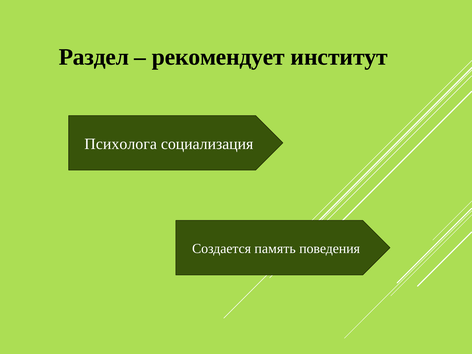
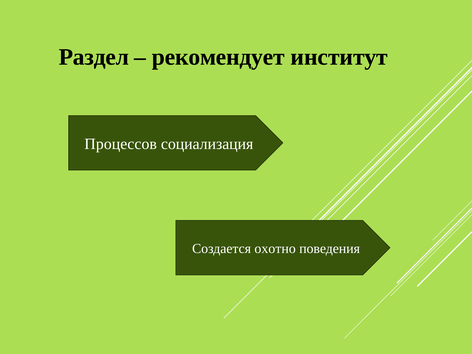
Психолога: Психолога -> Процессов
память: память -> охотно
